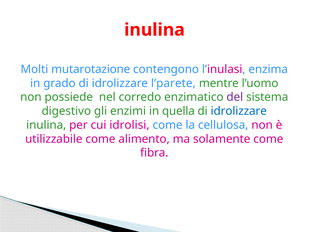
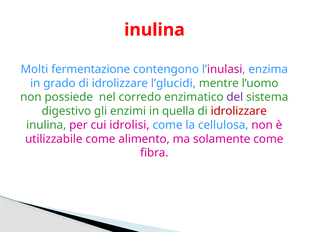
mutarotazione: mutarotazione -> fermentazione
l’parete: l’parete -> l’glucidi
idrolizzare at (239, 111) colour: blue -> red
